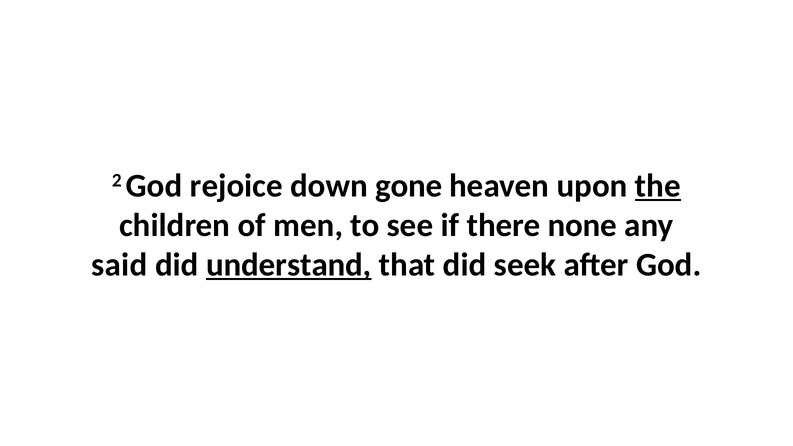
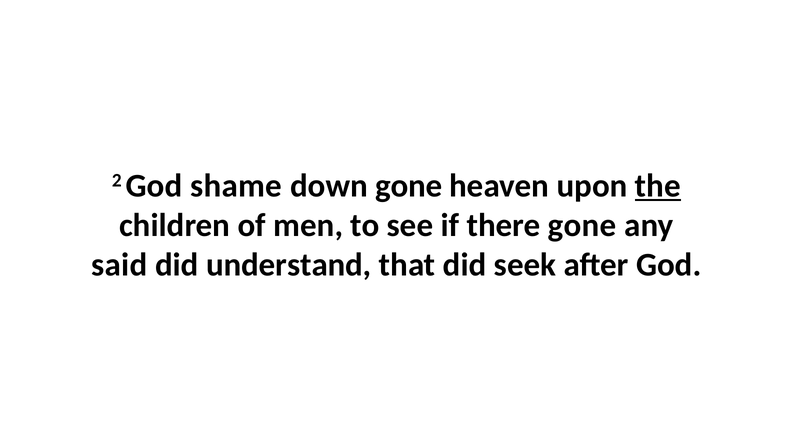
rejoice: rejoice -> shame
there none: none -> gone
understand underline: present -> none
